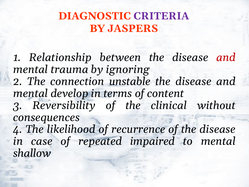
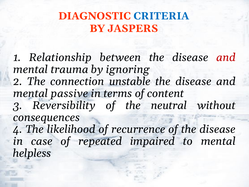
CRITERIA colour: purple -> blue
develop: develop -> passive
clinical: clinical -> neutral
shallow: shallow -> helpless
